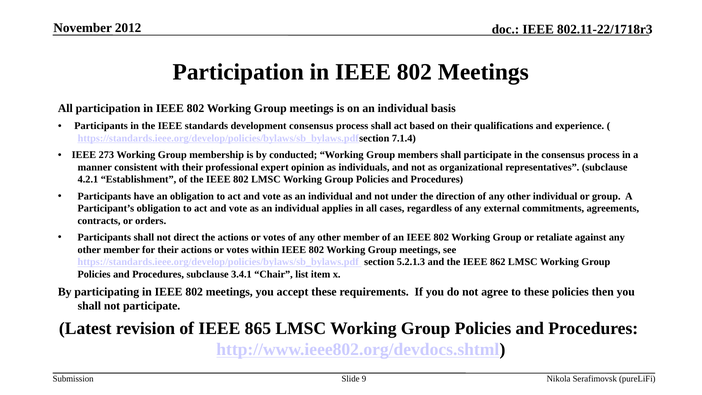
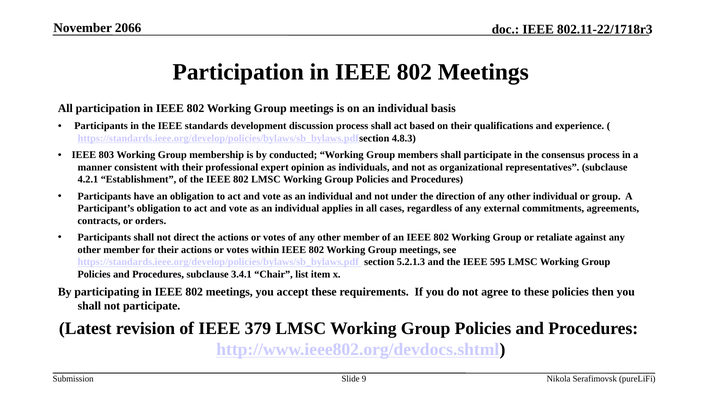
2012: 2012 -> 2066
development consensus: consensus -> discussion
7.1.4: 7.1.4 -> 4.8.3
273: 273 -> 803
862: 862 -> 595
865: 865 -> 379
